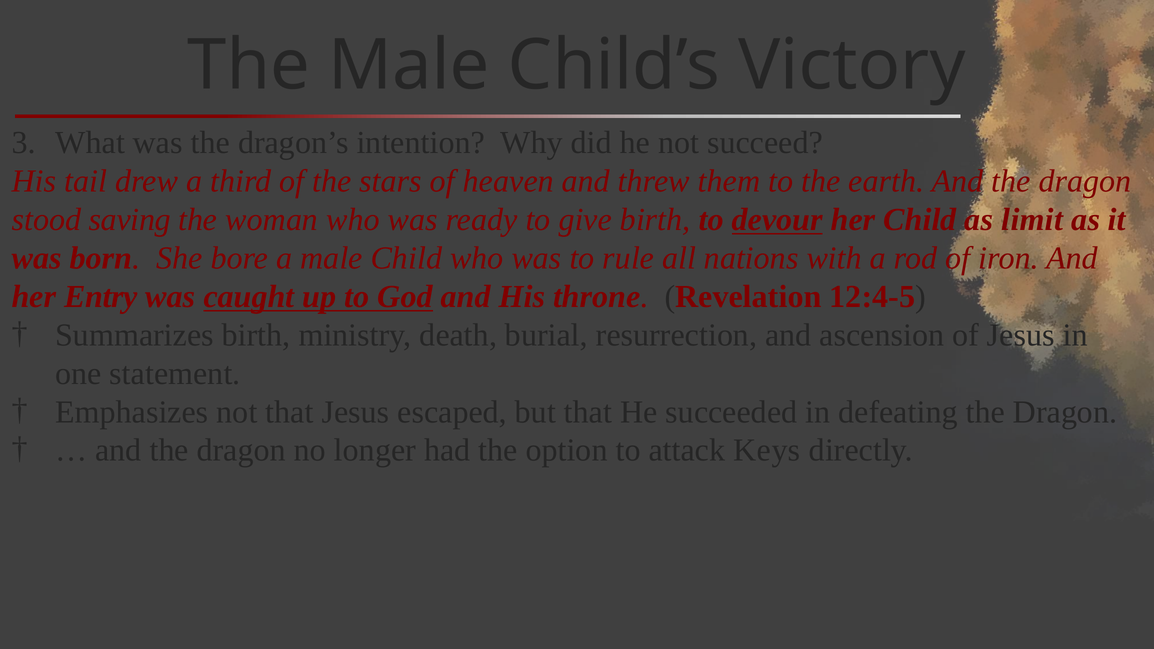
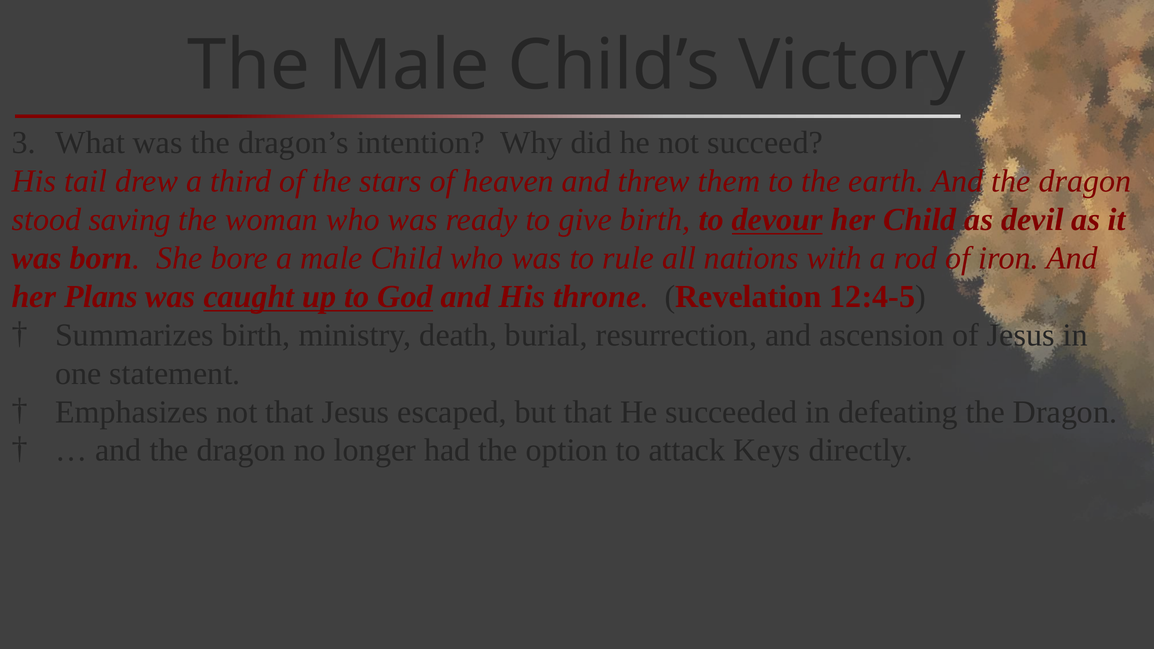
limit: limit -> devil
Entry: Entry -> Plans
